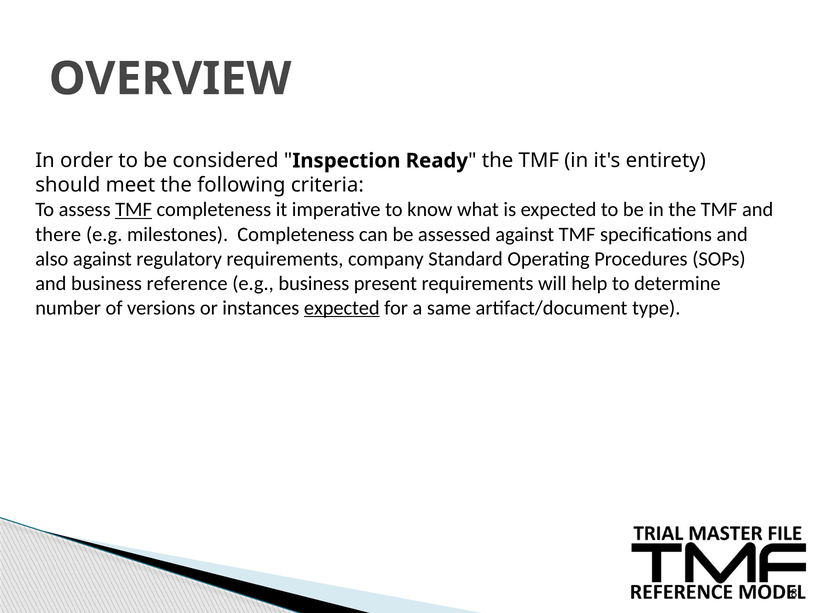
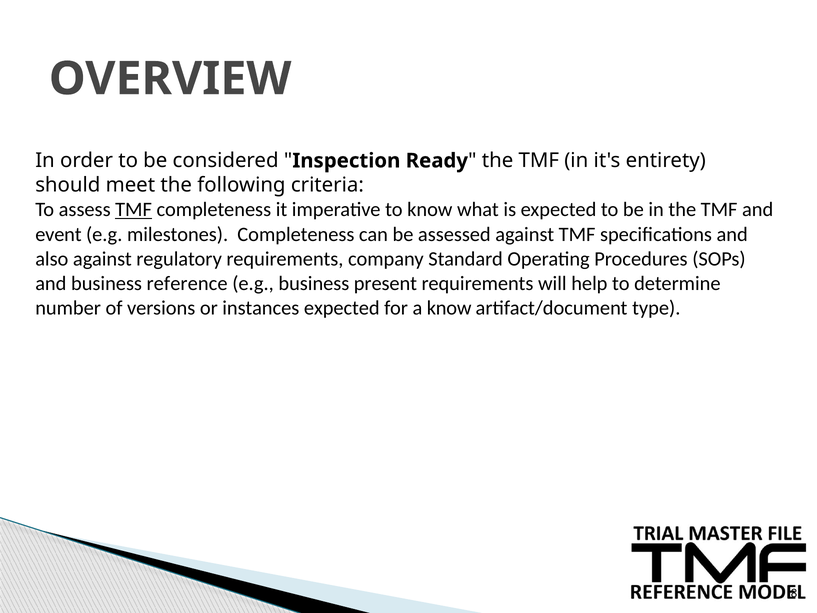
there: there -> event
expected at (342, 308) underline: present -> none
a same: same -> know
